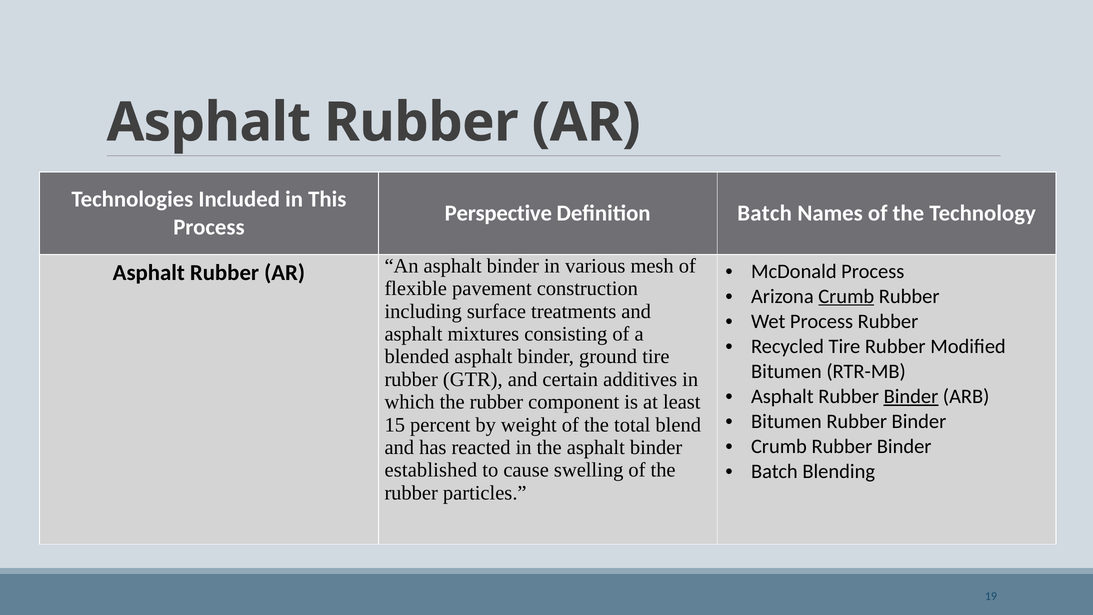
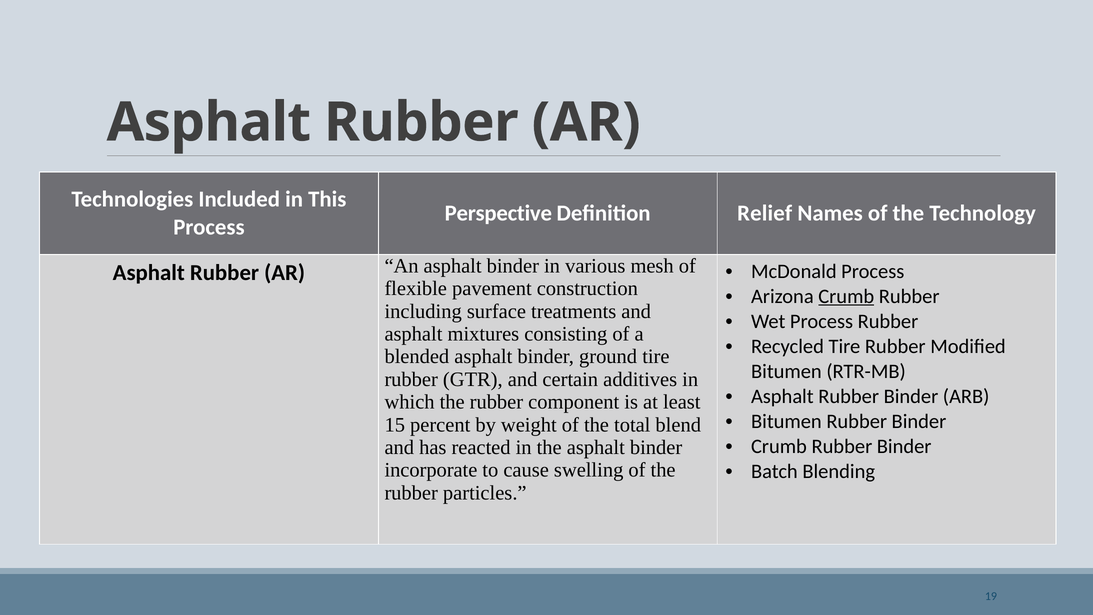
Definition Batch: Batch -> Relief
Binder at (911, 396) underline: present -> none
established: established -> incorporate
